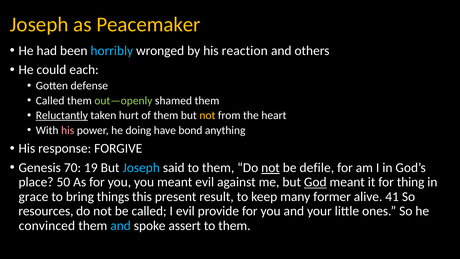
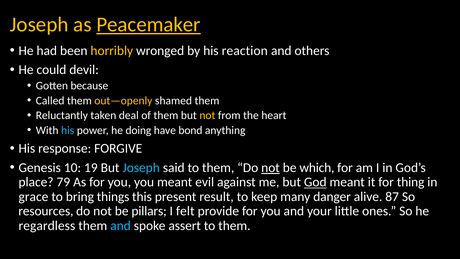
Peacemaker underline: none -> present
horribly colour: light blue -> yellow
each: each -> devil
defense: defense -> because
out—openly colour: light green -> yellow
Reluctantly underline: present -> none
hurt: hurt -> deal
his at (68, 130) colour: pink -> light blue
70: 70 -> 10
defile: defile -> which
50: 50 -> 79
former: former -> danger
41: 41 -> 87
be called: called -> pillars
I evil: evil -> felt
convinced: convinced -> regardless
